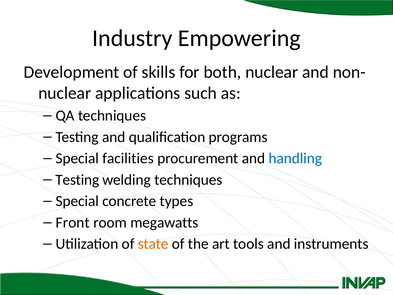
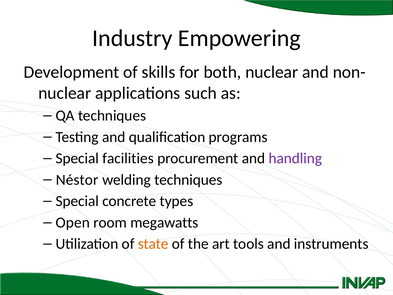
handling colour: blue -> purple
Testing at (77, 180): Testing -> Néstor
Front: Front -> Open
